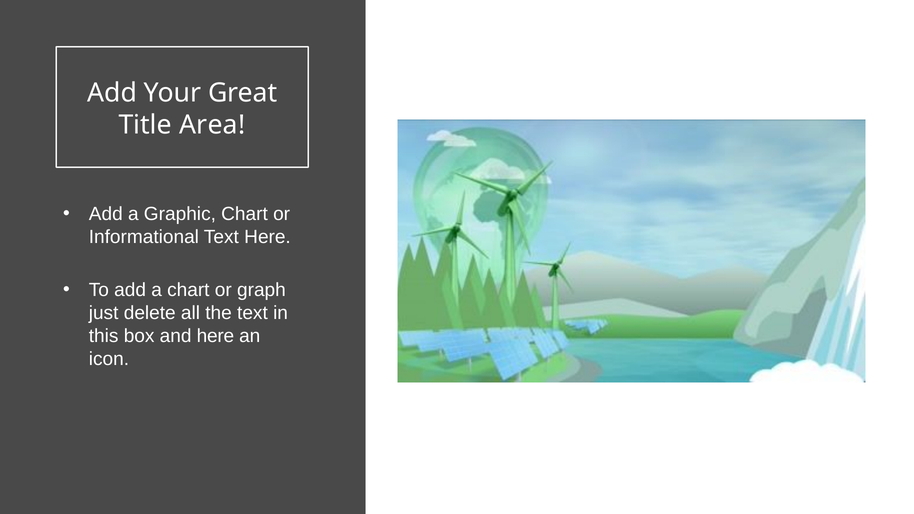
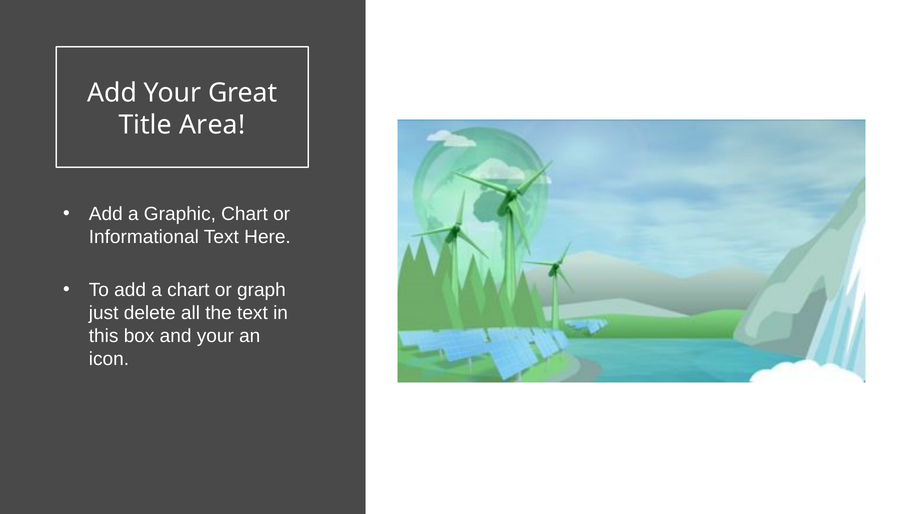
and here: here -> your
